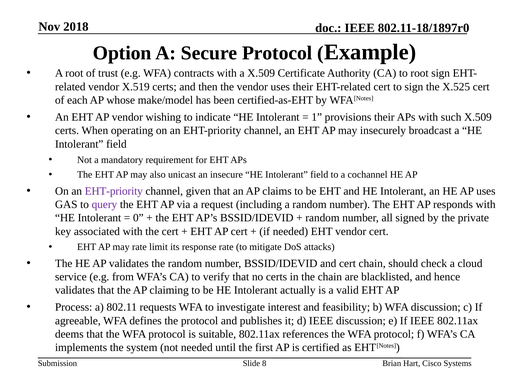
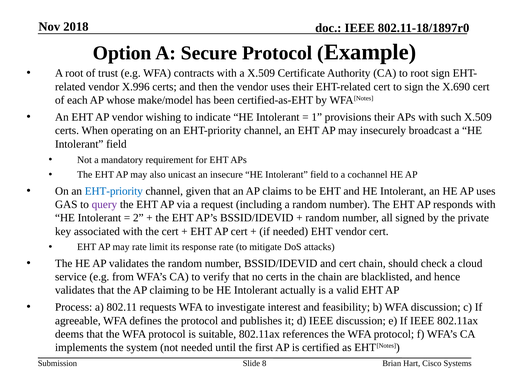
X.519: X.519 -> X.996
X.525: X.525 -> X.690
EHT-priority at (114, 191) colour: purple -> blue
0: 0 -> 2
